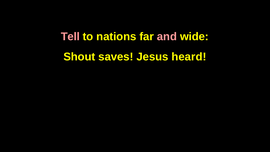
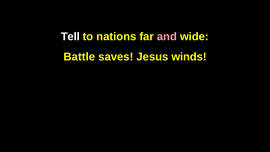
Tell colour: pink -> white
Shout: Shout -> Battle
heard: heard -> winds
